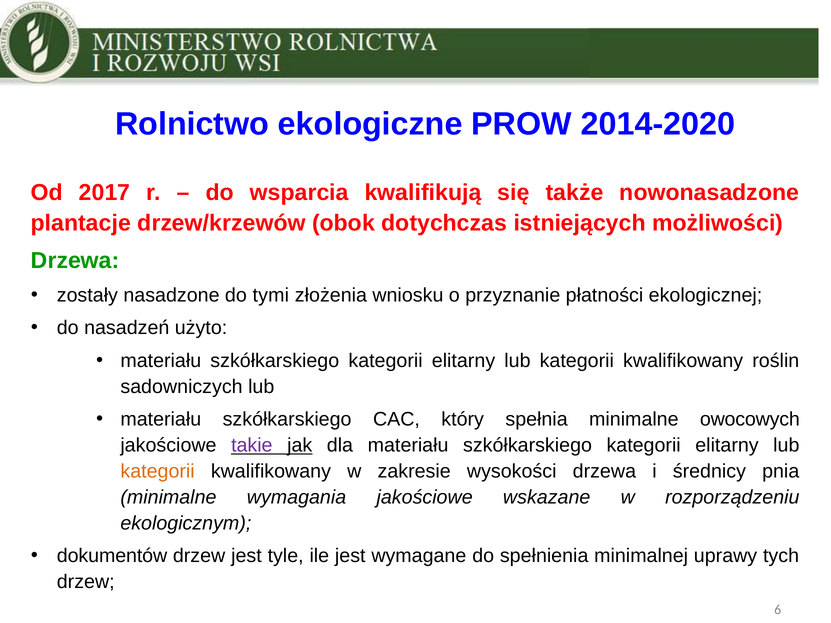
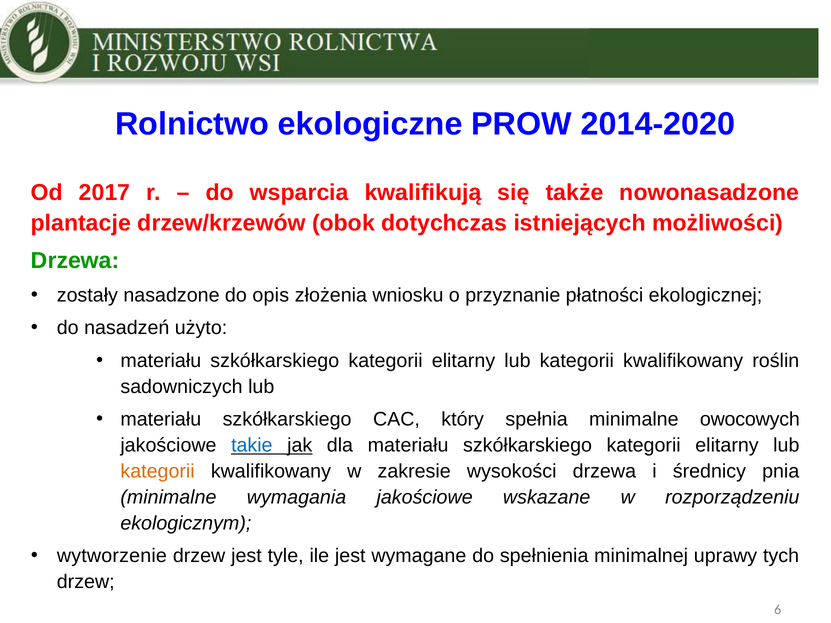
tymi: tymi -> opis
takie colour: purple -> blue
dokumentów: dokumentów -> wytworzenie
